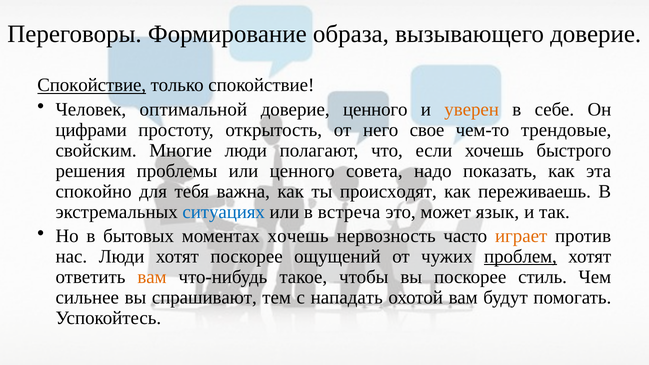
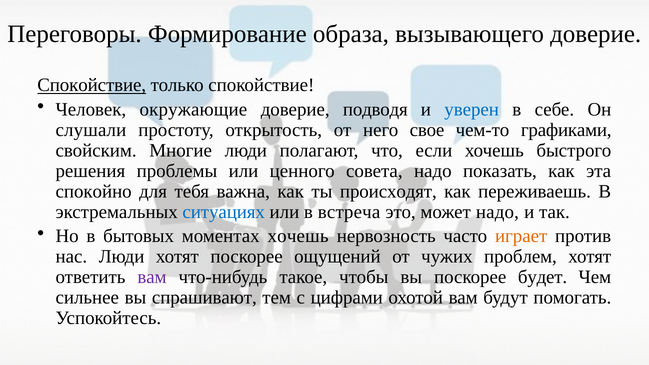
оптимальной: оптимальной -> окружающие
доверие ценного: ценного -> подводя
уверен colour: orange -> blue
цифрами: цифрами -> слушали
трендовые: трендовые -> графиками
может язык: язык -> надо
проблем underline: present -> none
вам at (152, 277) colour: orange -> purple
стиль: стиль -> будет
нападать: нападать -> цифрами
